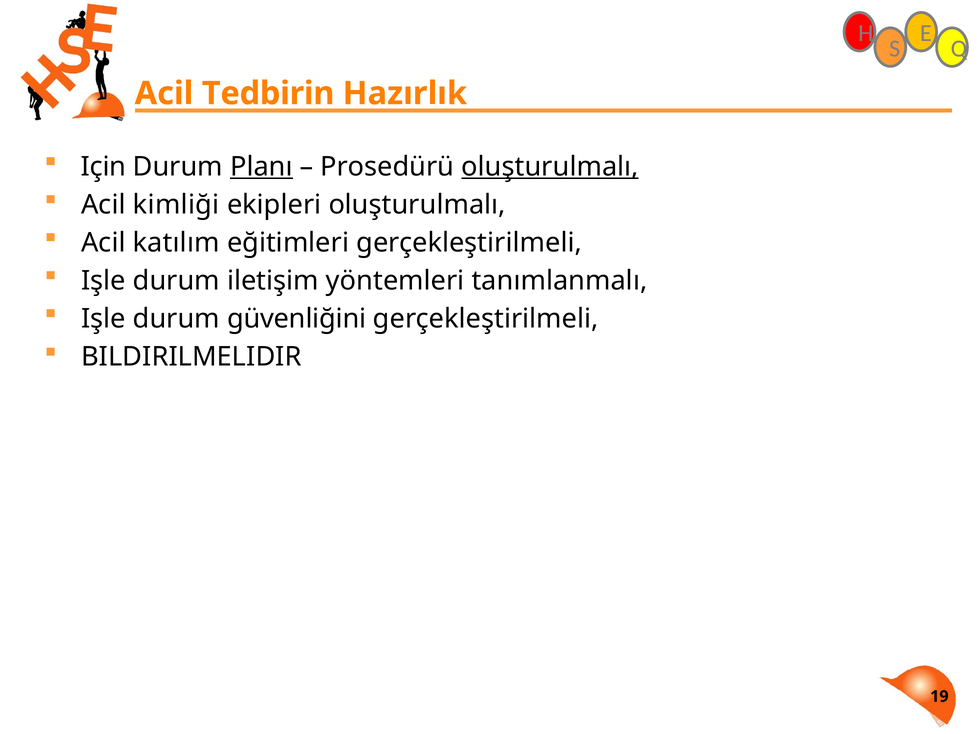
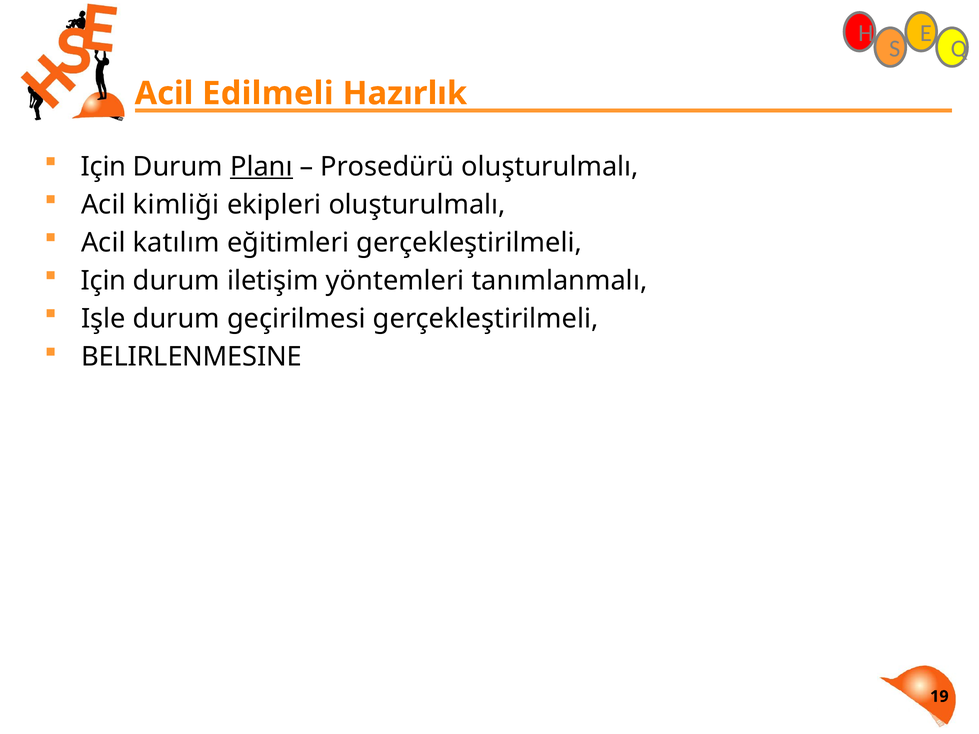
Tedbirin: Tedbirin -> Edilmeli
oluşturulmalı at (550, 167) underline: present -> none
Işle at (103, 281): Işle -> Için
güvenliğini: güvenliğini -> geçirilmesi
BILDIRILMELIDIR: BILDIRILMELIDIR -> BELIRLENMESINE
